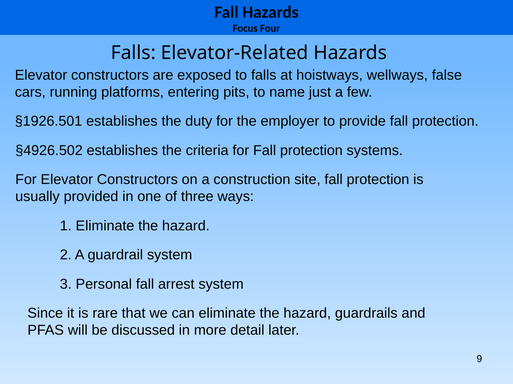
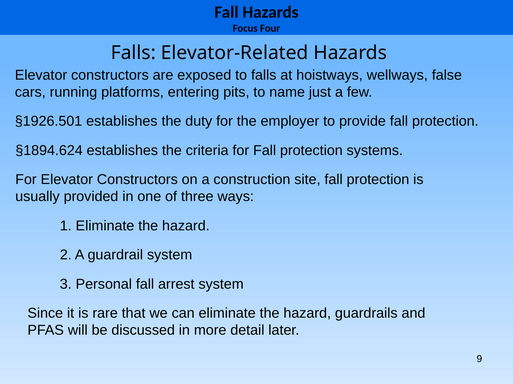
§4926.502: §4926.502 -> §1894.624
